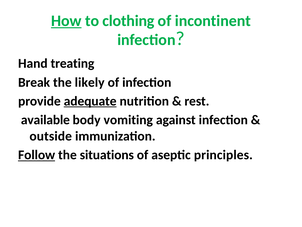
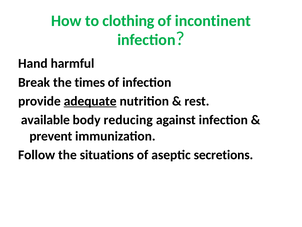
How underline: present -> none
treating: treating -> harmful
likely: likely -> times
vomiting: vomiting -> reducing
outside: outside -> prevent
Follow underline: present -> none
principles: principles -> secretions
